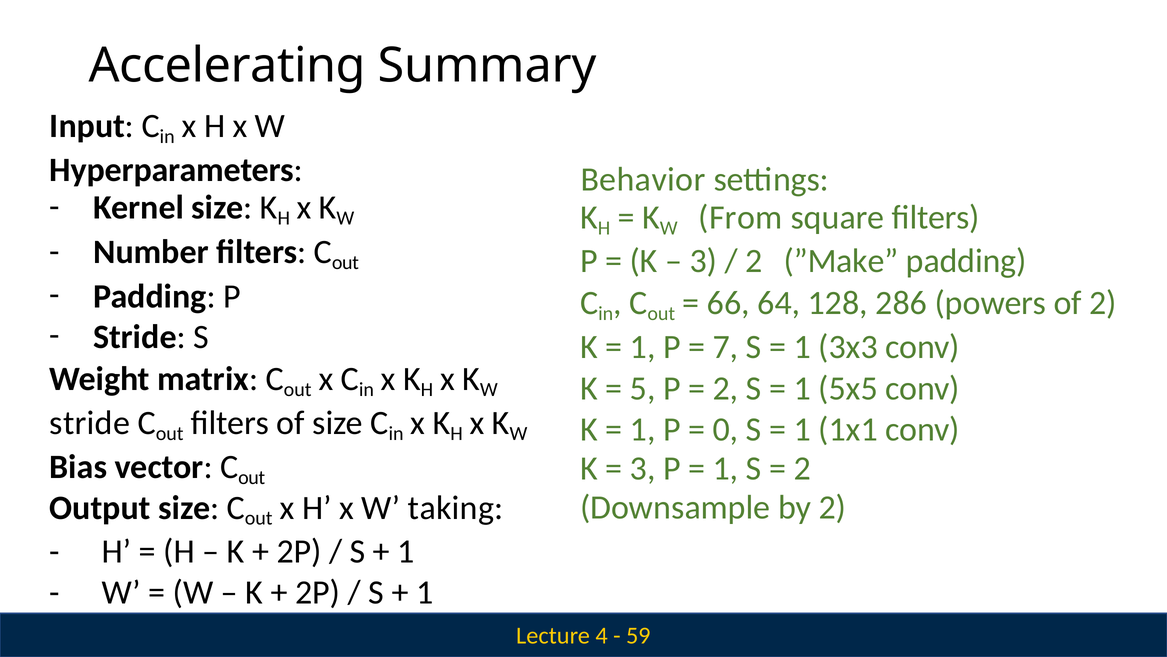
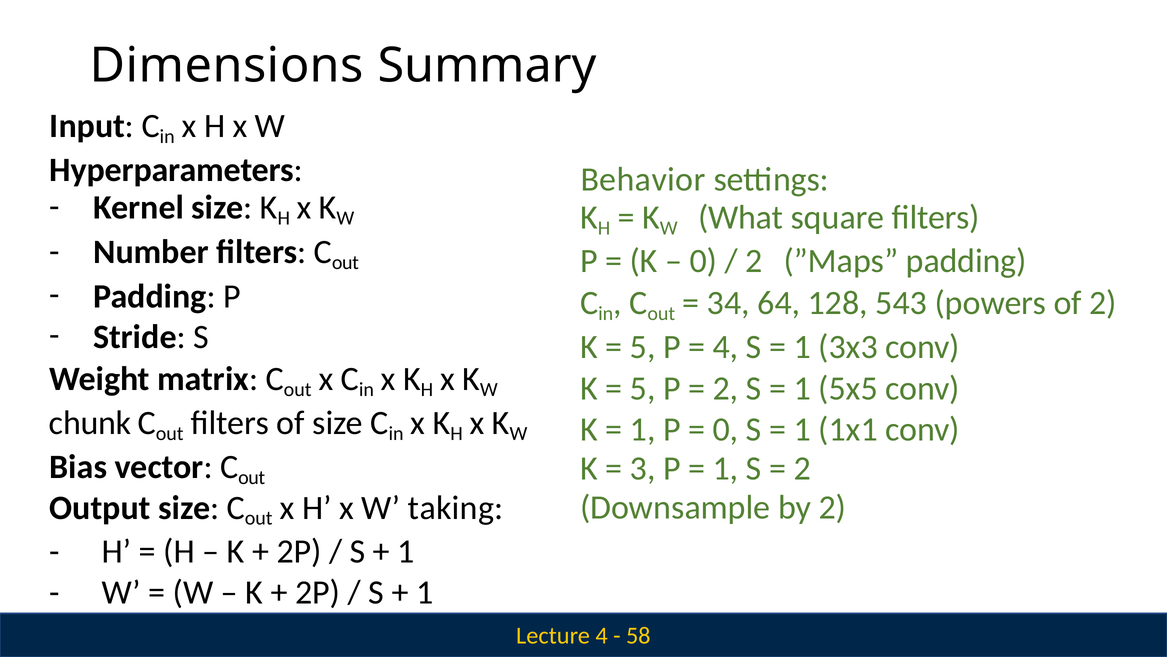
Accelerating: Accelerating -> Dimensions
From: From -> What
3 at (703, 261): 3 -> 0
”Make: ”Make -> ”Maps
66: 66 -> 34
286: 286 -> 543
1 at (643, 347): 1 -> 5
7 at (726, 347): 7 -> 4
stride at (90, 423): stride -> chunk
59: 59 -> 58
